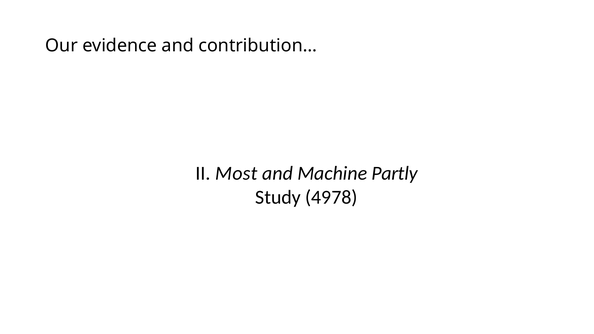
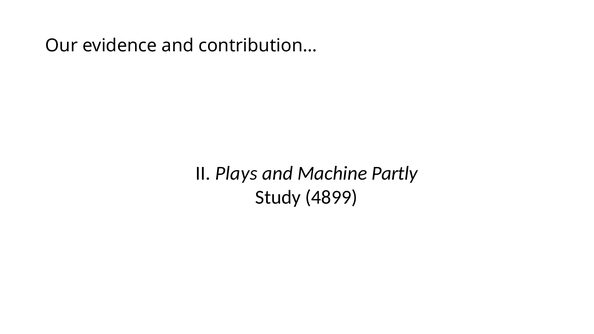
Most: Most -> Plays
4978: 4978 -> 4899
